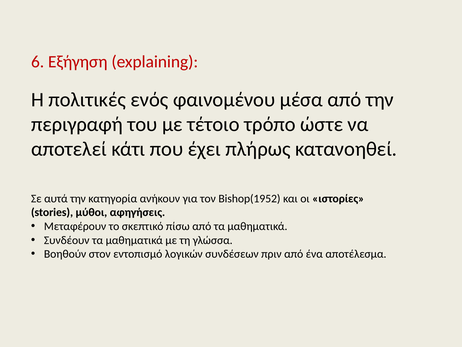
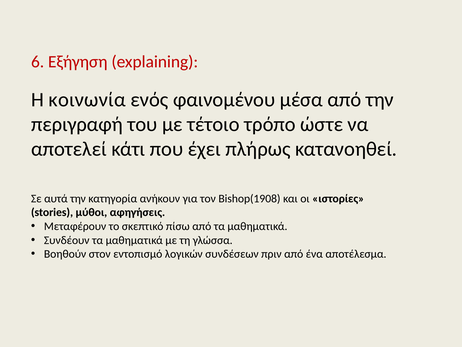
πολιτικές: πολιτικές -> κοινωνία
Bishop(1952: Bishop(1952 -> Bishop(1908
